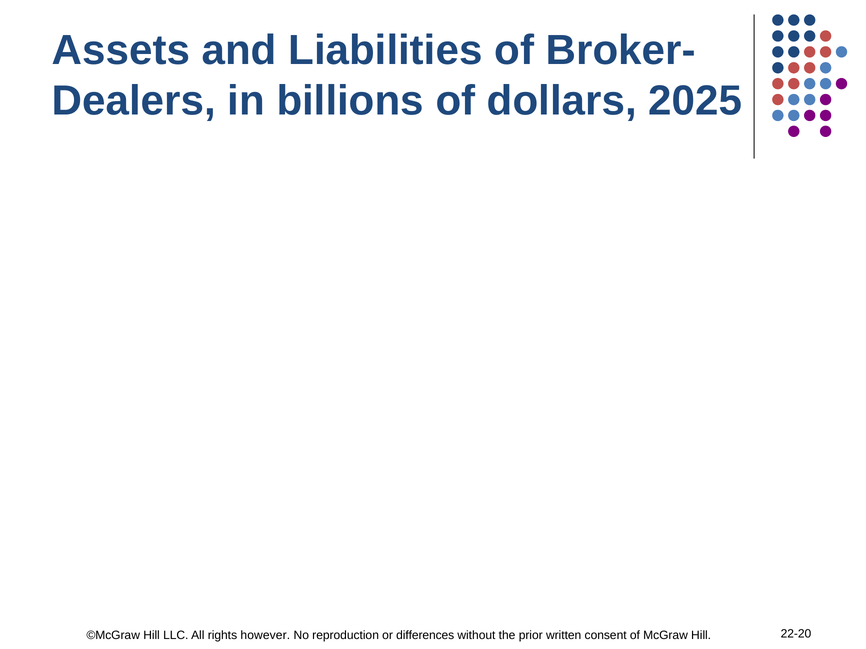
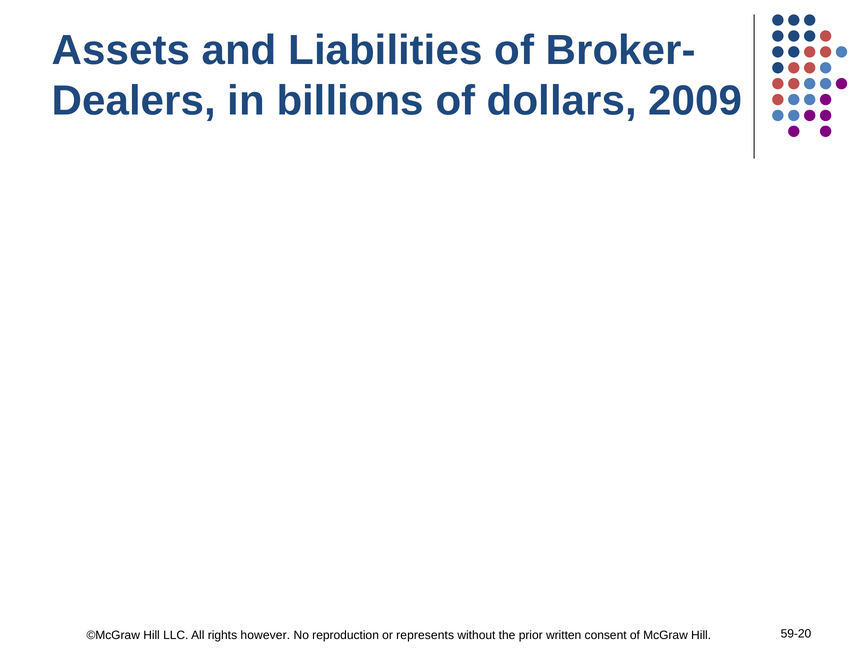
2025: 2025 -> 2009
differences: differences -> represents
22-20: 22-20 -> 59-20
